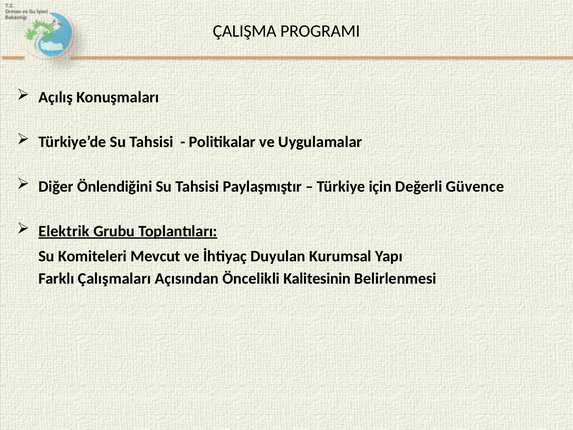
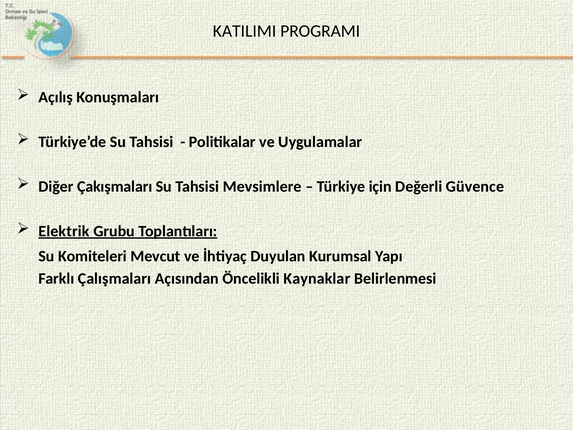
ÇALIŞMA: ÇALIŞMA -> KATILIMI
Önlendiğini: Önlendiğini -> Çakışmaları
Paylaşmıştır: Paylaşmıştır -> Mevsimlere
Kalitesinin: Kalitesinin -> Kaynaklar
